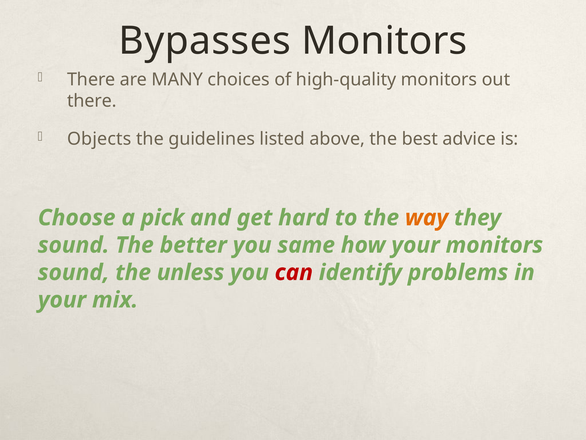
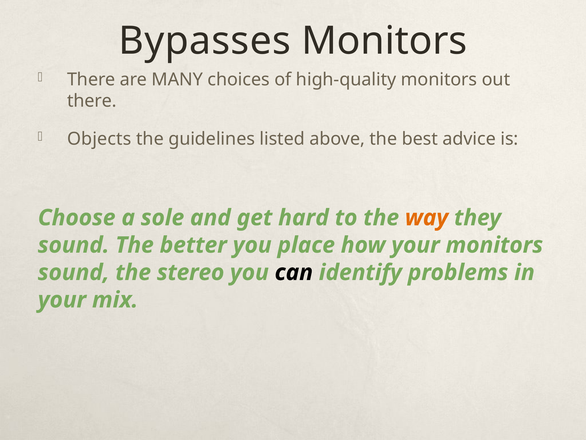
pick: pick -> sole
same: same -> place
unless: unless -> stereo
can colour: red -> black
